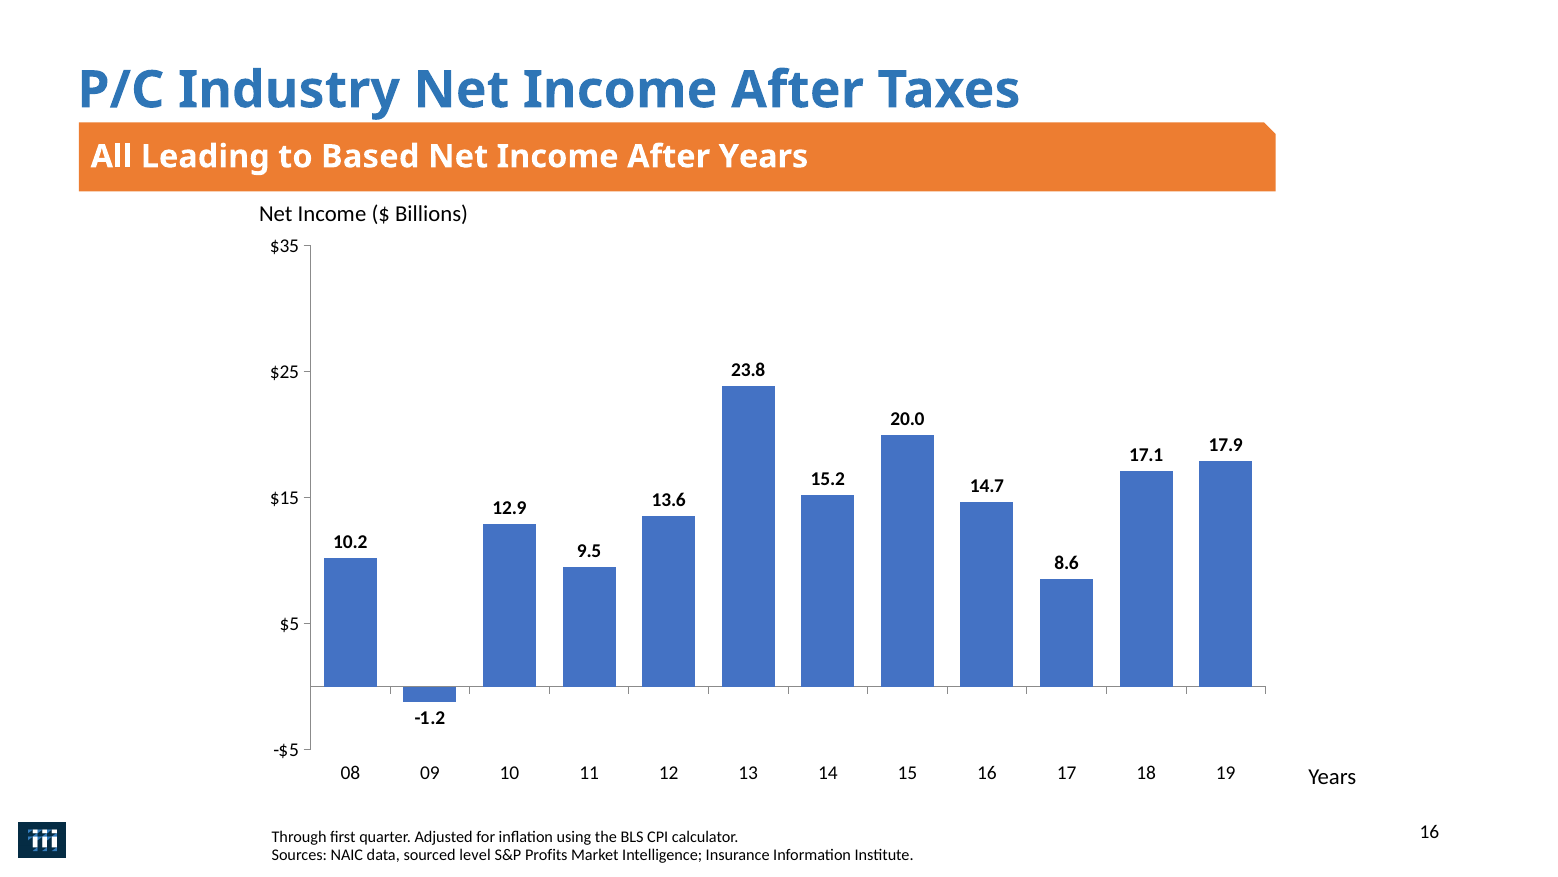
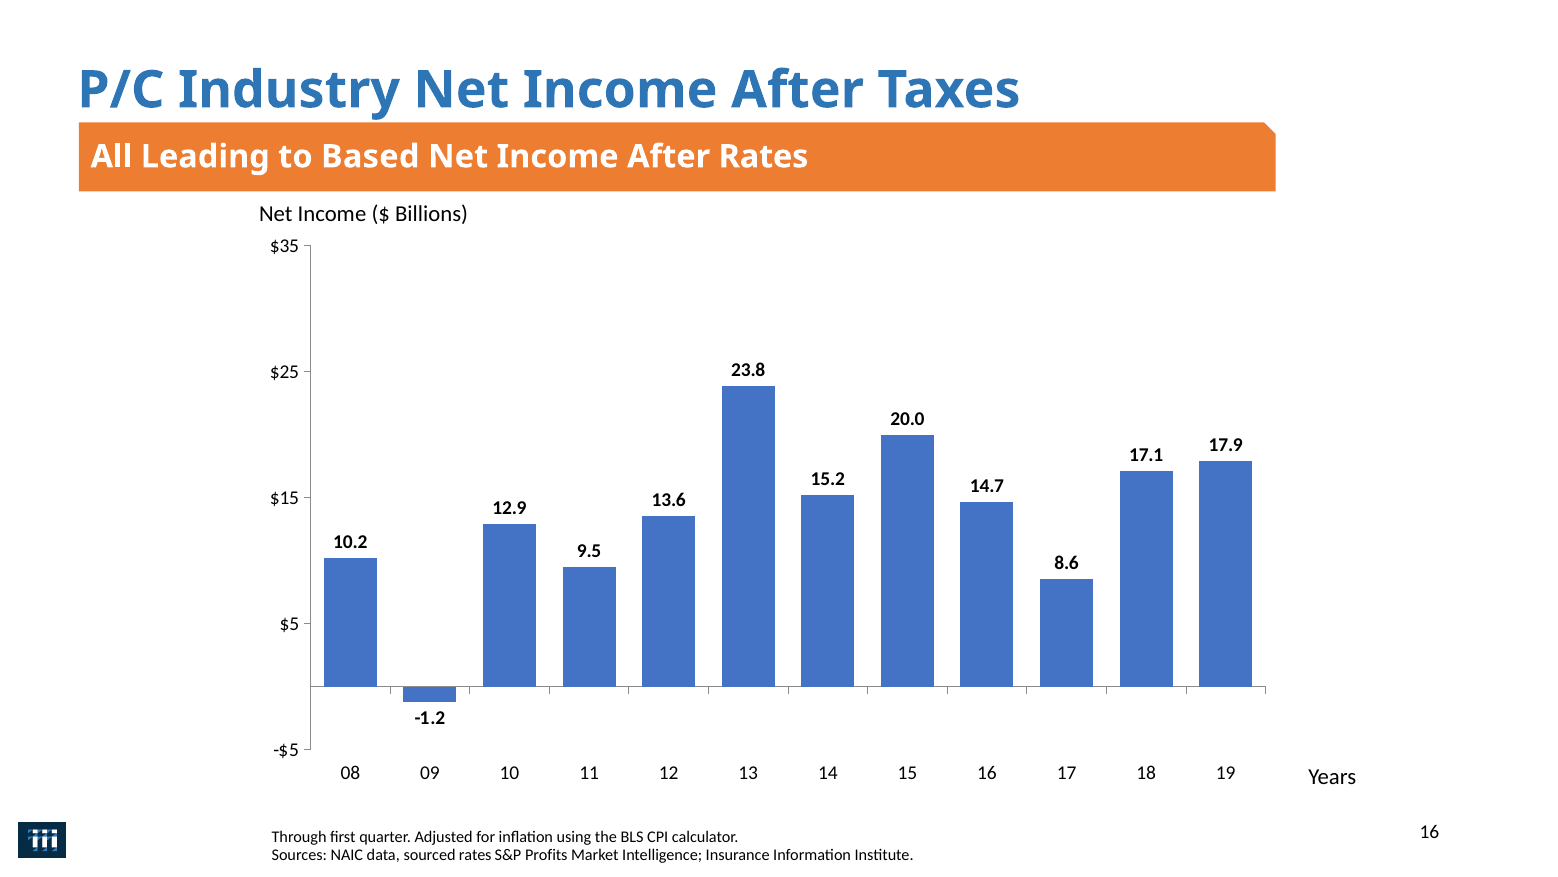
After Years: Years -> Rates
sourced level: level -> rates
